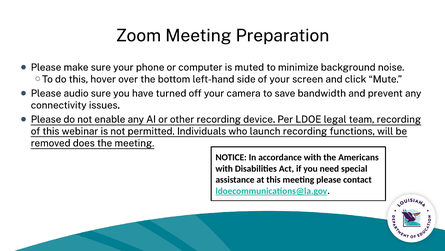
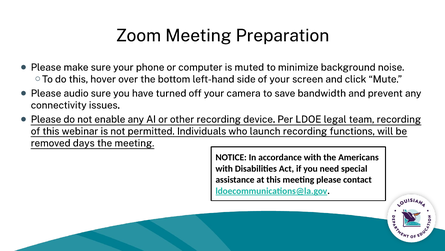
does: does -> days
